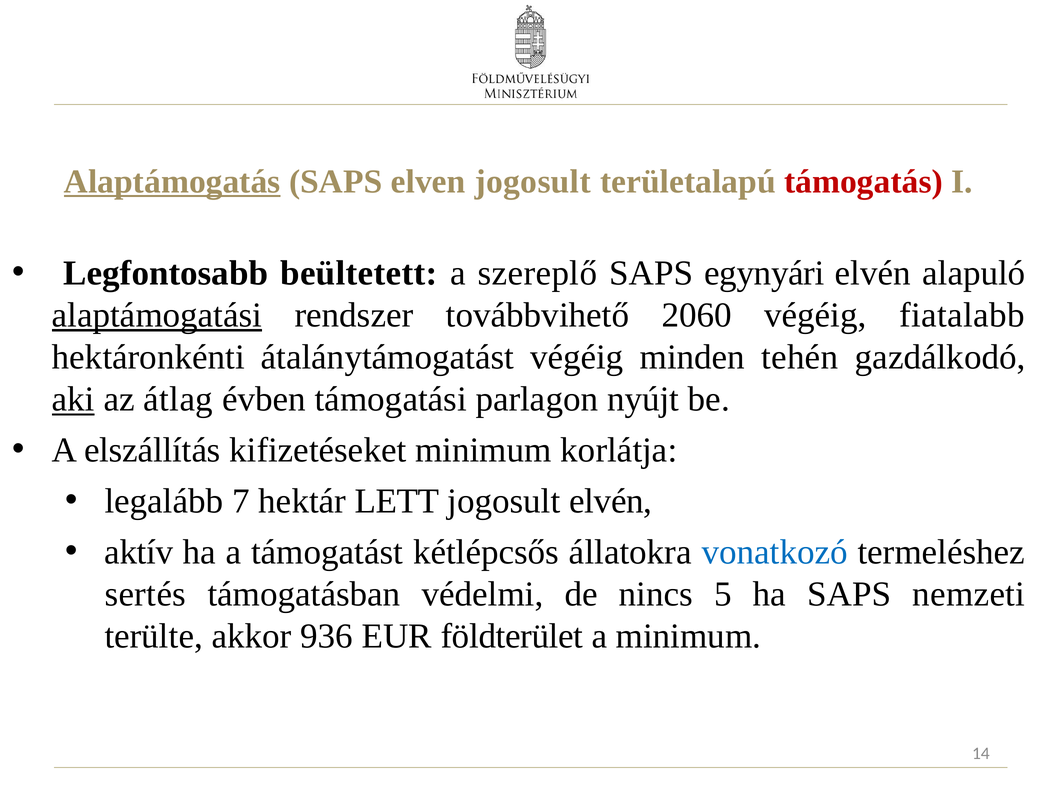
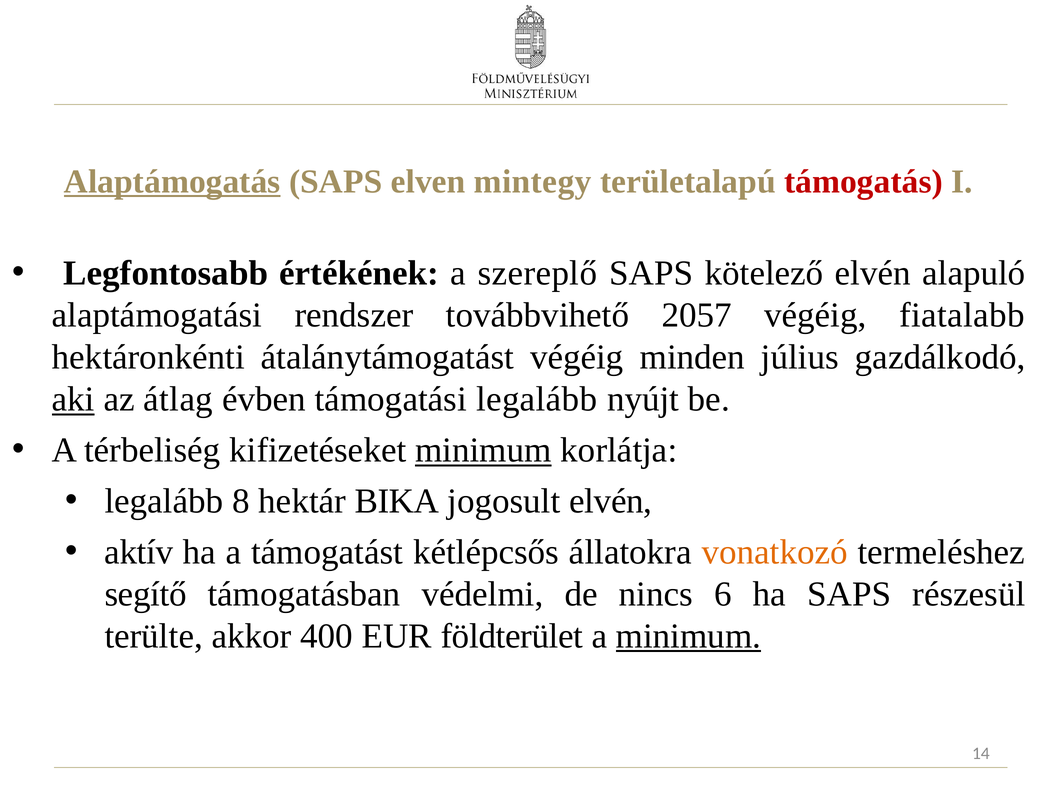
elven jogosult: jogosult -> mintegy
beültetett: beültetett -> értékének
egynyári: egynyári -> kötelező
alaptámogatási underline: present -> none
2060: 2060 -> 2057
tehén: tehén -> július
támogatási parlagon: parlagon -> legalább
elszállítás: elszállítás -> térbeliség
minimum at (483, 451) underline: none -> present
7: 7 -> 8
LETT: LETT -> BIKA
vonatkozó colour: blue -> orange
sertés: sertés -> segítő
5: 5 -> 6
nemzeti: nemzeti -> részesül
936: 936 -> 400
minimum at (688, 637) underline: none -> present
